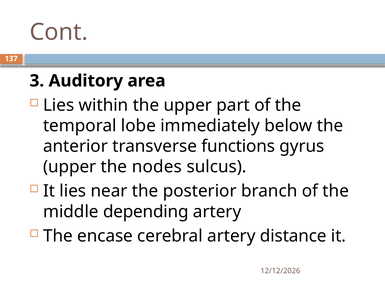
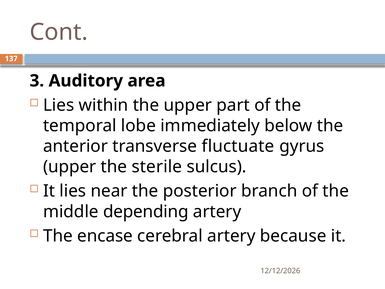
functions: functions -> fluctuate
nodes: nodes -> sterile
distance: distance -> because
